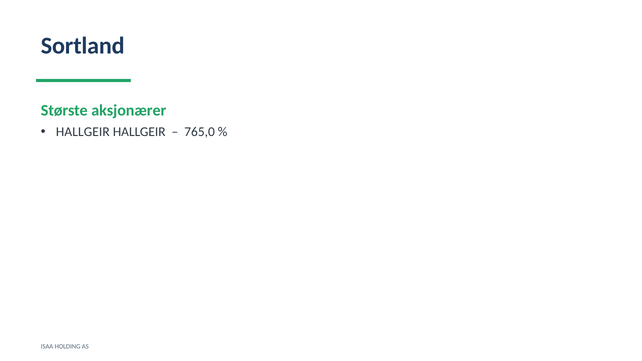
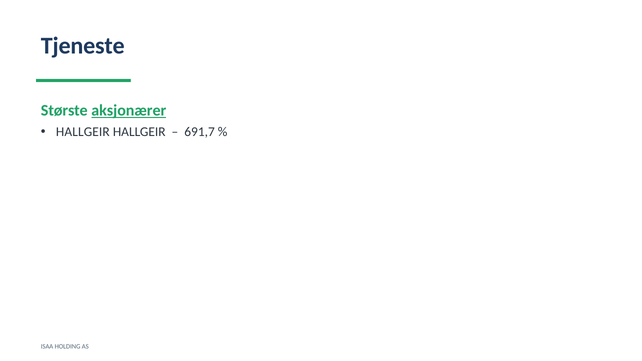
Sortland: Sortland -> Tjeneste
aksjonærer underline: none -> present
765,0: 765,0 -> 691,7
